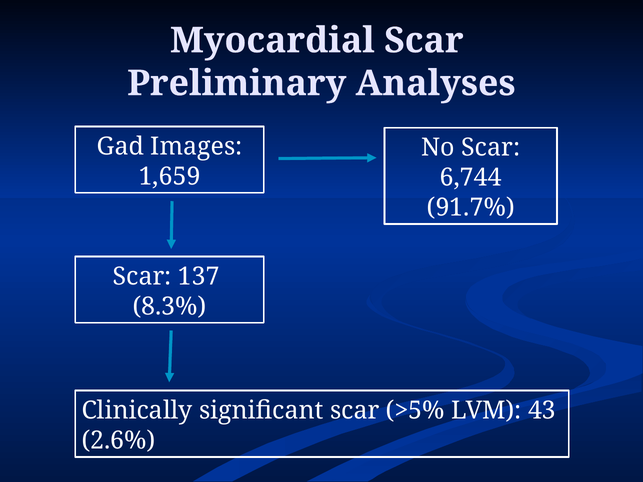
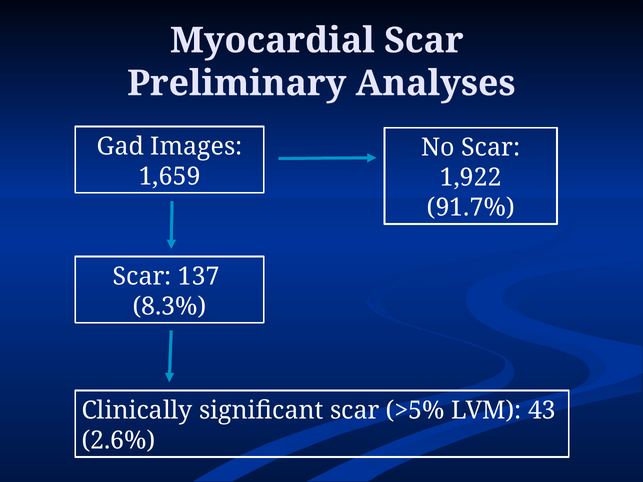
6,744: 6,744 -> 1,922
